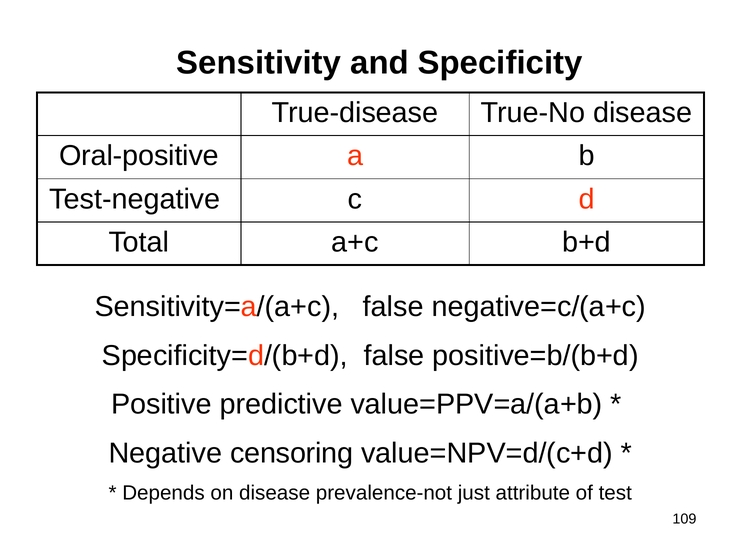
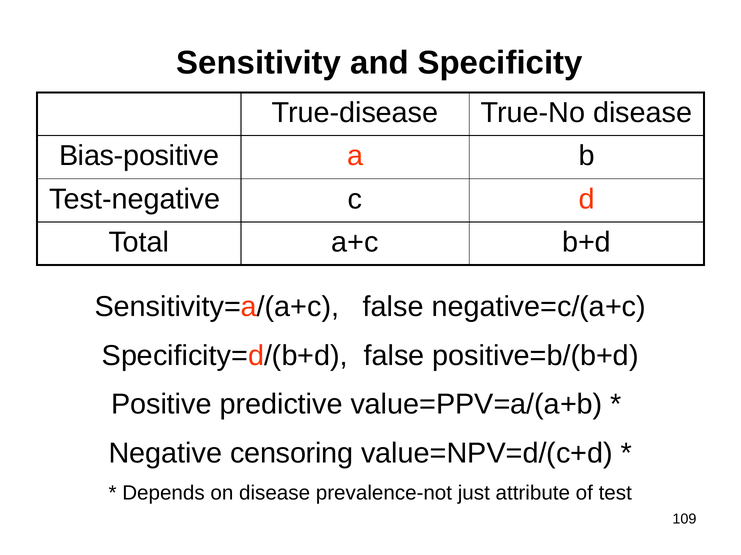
Oral-positive: Oral-positive -> Bias-positive
